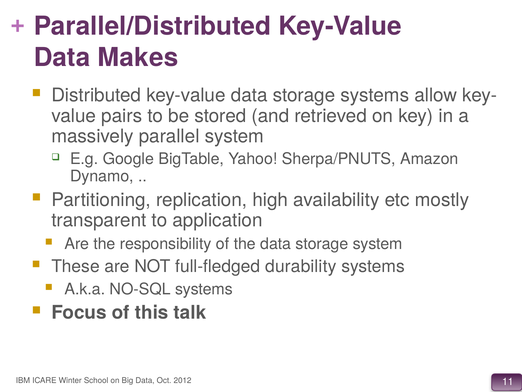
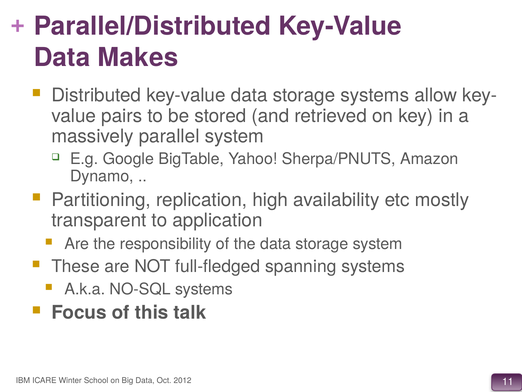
durability: durability -> spanning
